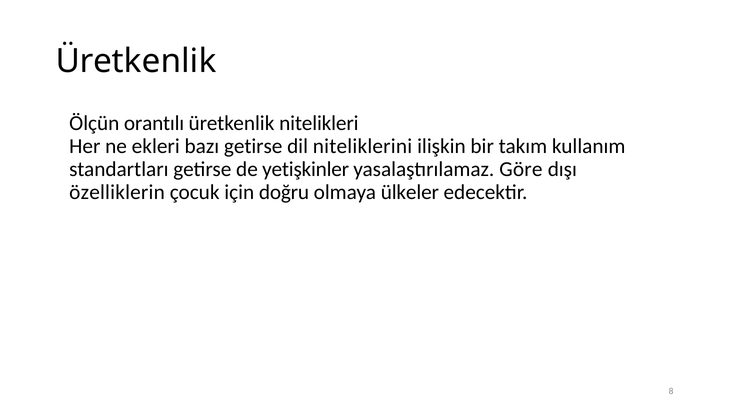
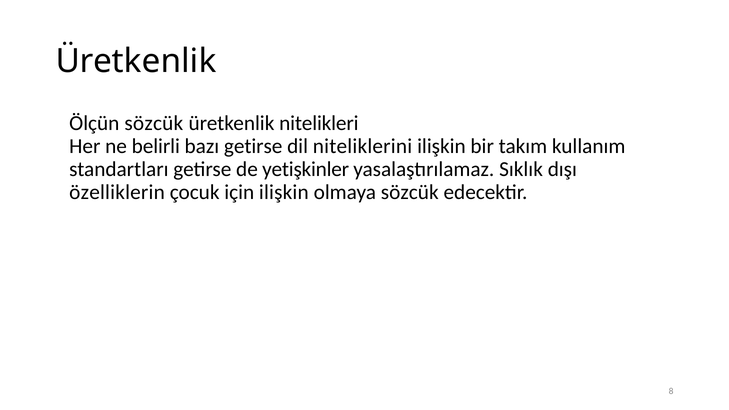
Ölçün orantılı: orantılı -> sözcük
ekleri: ekleri -> belirli
Göre: Göre -> Sıklık
için doğru: doğru -> ilişkin
olmaya ülkeler: ülkeler -> sözcük
